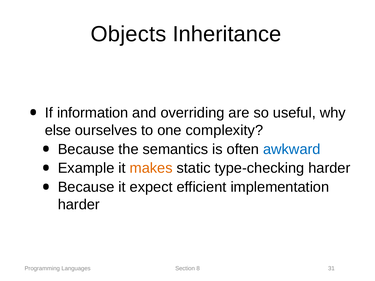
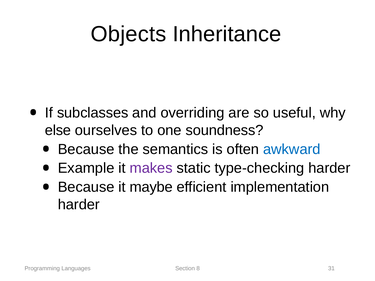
information: information -> subclasses
complexity: complexity -> soundness
makes colour: orange -> purple
expect: expect -> maybe
